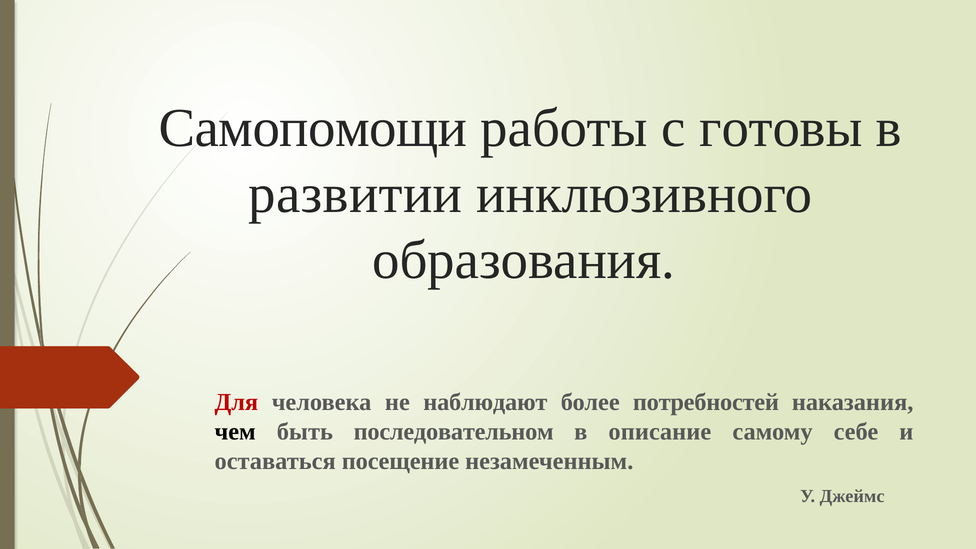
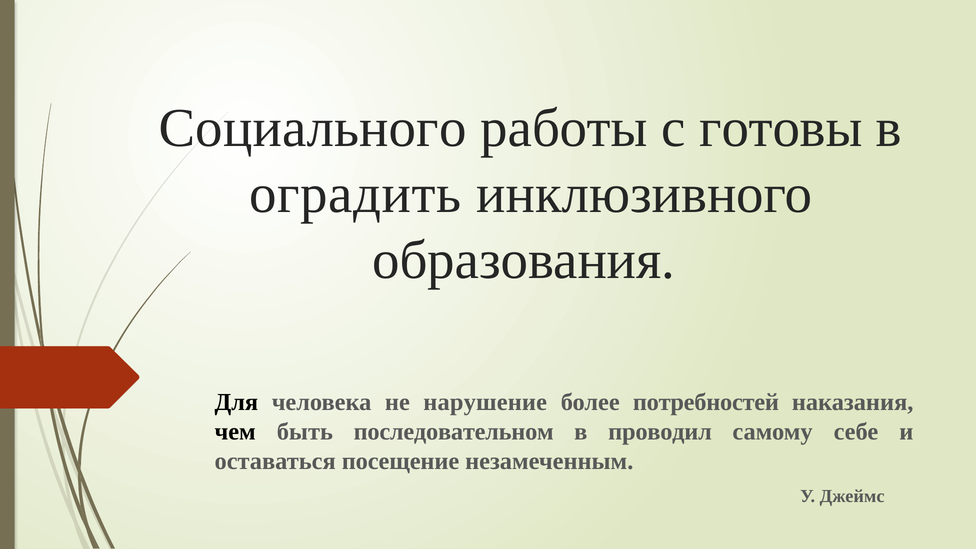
Самопомощи: Самопомощи -> Социального
развитии: развитии -> оградить
Для colour: red -> black
наблюдают: наблюдают -> нарушение
описание: описание -> проводил
